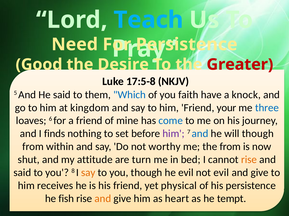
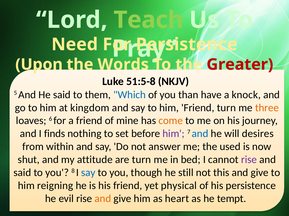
Teach colour: light blue -> light green
Good: Good -> Upon
Desire: Desire -> Words
17:5-8: 17:5-8 -> 51:5-8
faith: faith -> than
Friend your: your -> turn
three colour: blue -> orange
come colour: blue -> orange
will though: though -> desires
worthy: worthy -> answer
the from: from -> used
rise at (249, 160) colour: orange -> purple
say at (88, 173) colour: orange -> blue
he evil: evil -> still
not evil: evil -> this
receives: receives -> reigning
fish: fish -> evil
